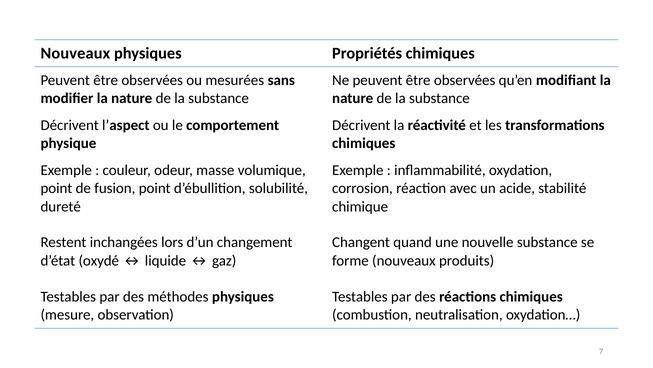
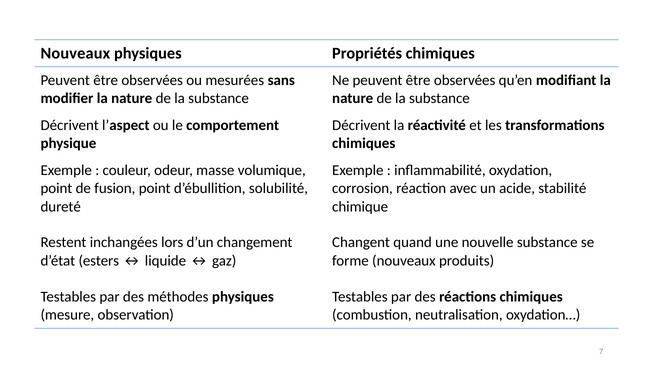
oxydé: oxydé -> esters
